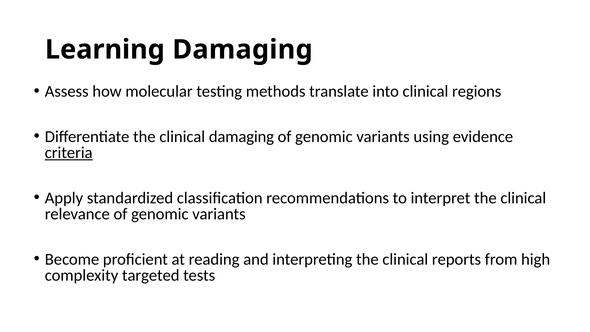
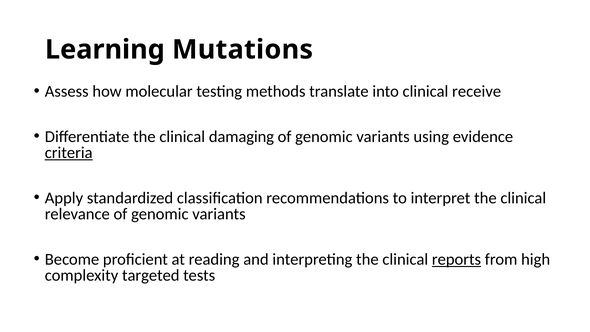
Learning Damaging: Damaging -> Mutations
regions: regions -> receive
reports underline: none -> present
